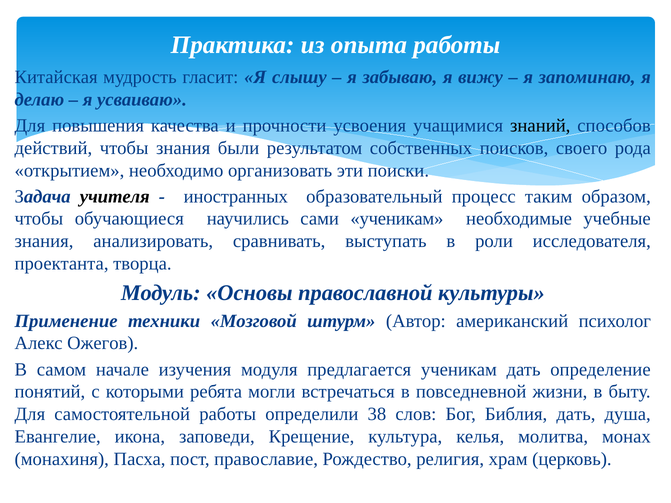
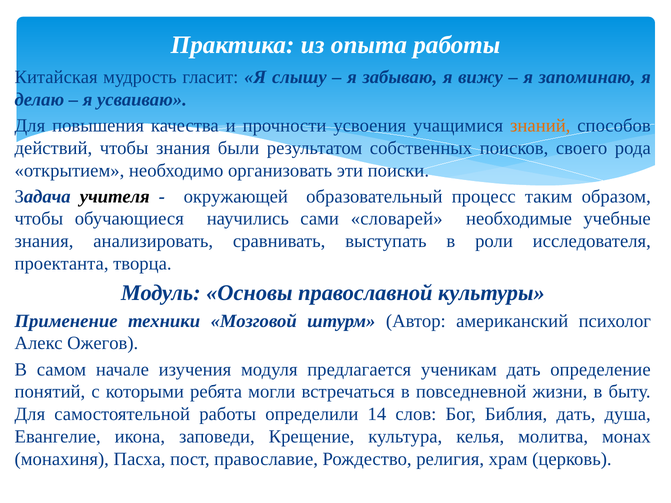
знаний colour: black -> orange
иностранных: иностранных -> окружающей
сами ученикам: ученикам -> словарей
38: 38 -> 14
